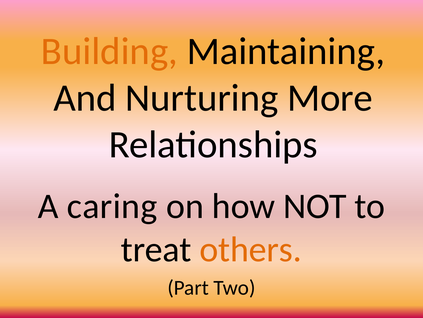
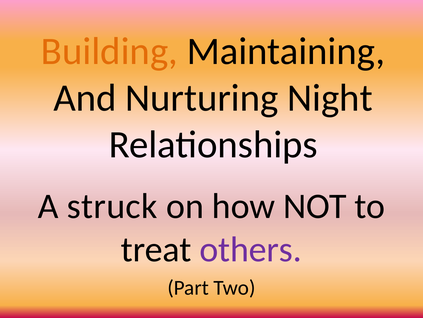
More: More -> Night
caring: caring -> struck
others colour: orange -> purple
